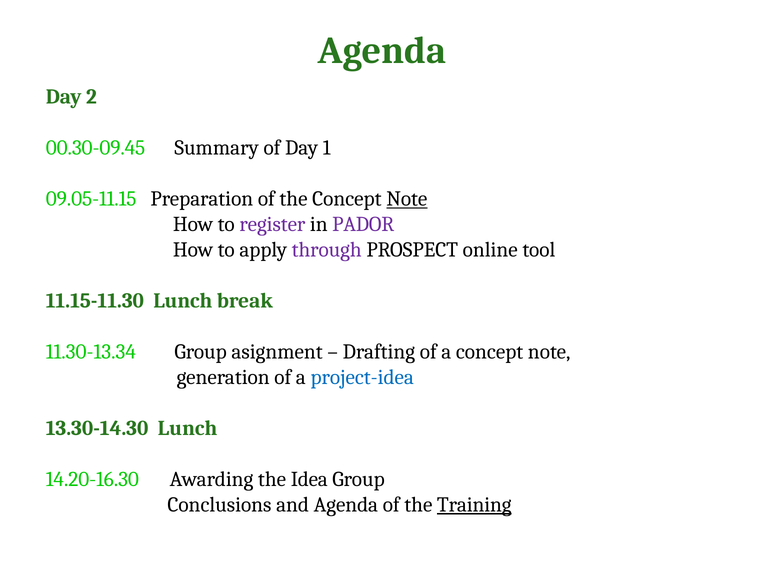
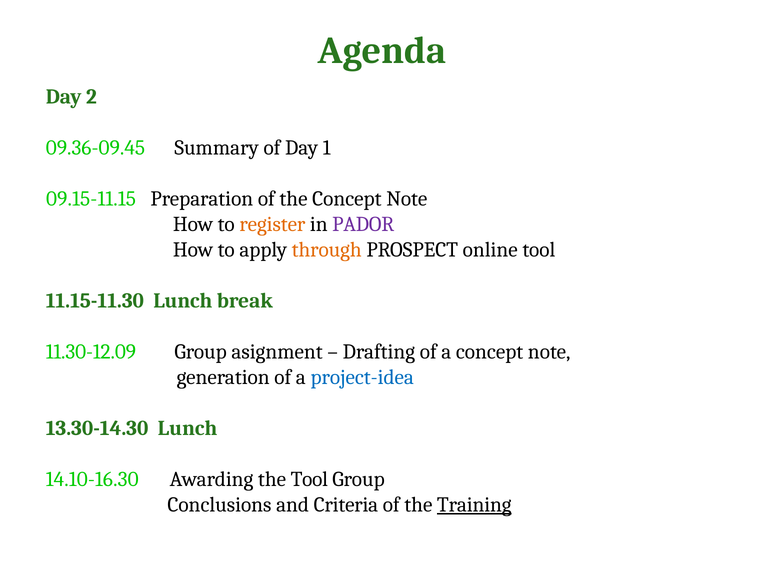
00.30-09.45: 00.30-09.45 -> 09.36-09.45
09.05-11.15: 09.05-11.15 -> 09.15-11.15
Note at (407, 199) underline: present -> none
register colour: purple -> orange
through colour: purple -> orange
11.30-13.34: 11.30-13.34 -> 11.30-12.09
14.20-16.30: 14.20-16.30 -> 14.10-16.30
the Idea: Idea -> Tool
and Agenda: Agenda -> Criteria
